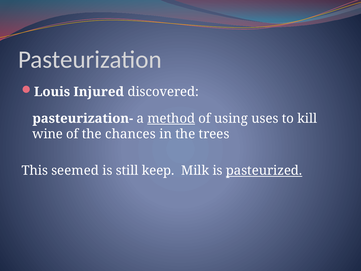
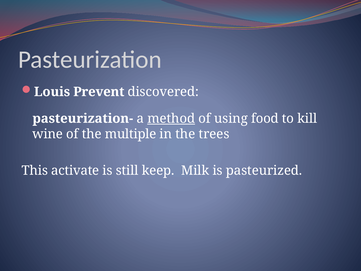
Injured: Injured -> Prevent
uses: uses -> food
chances: chances -> multiple
seemed: seemed -> activate
pasteurized underline: present -> none
